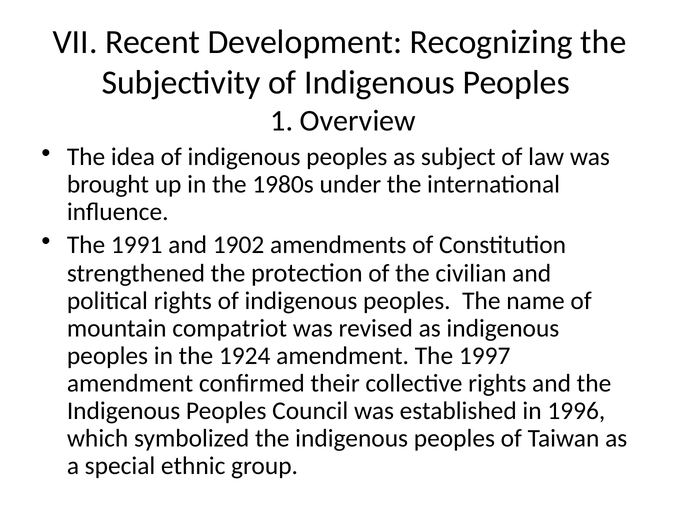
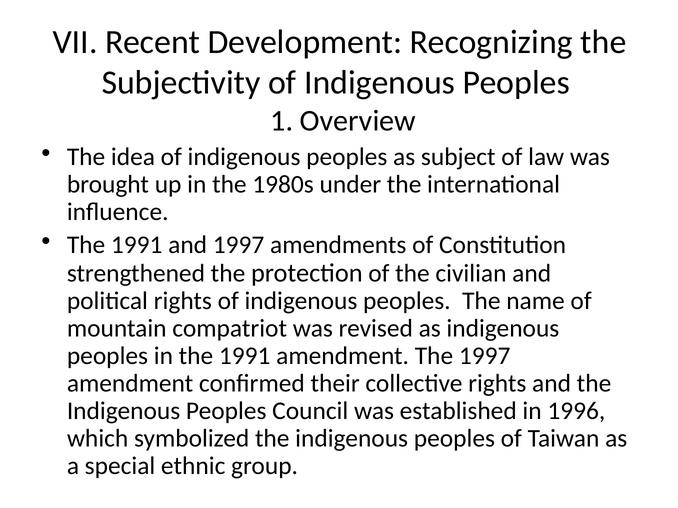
and 1902: 1902 -> 1997
in the 1924: 1924 -> 1991
